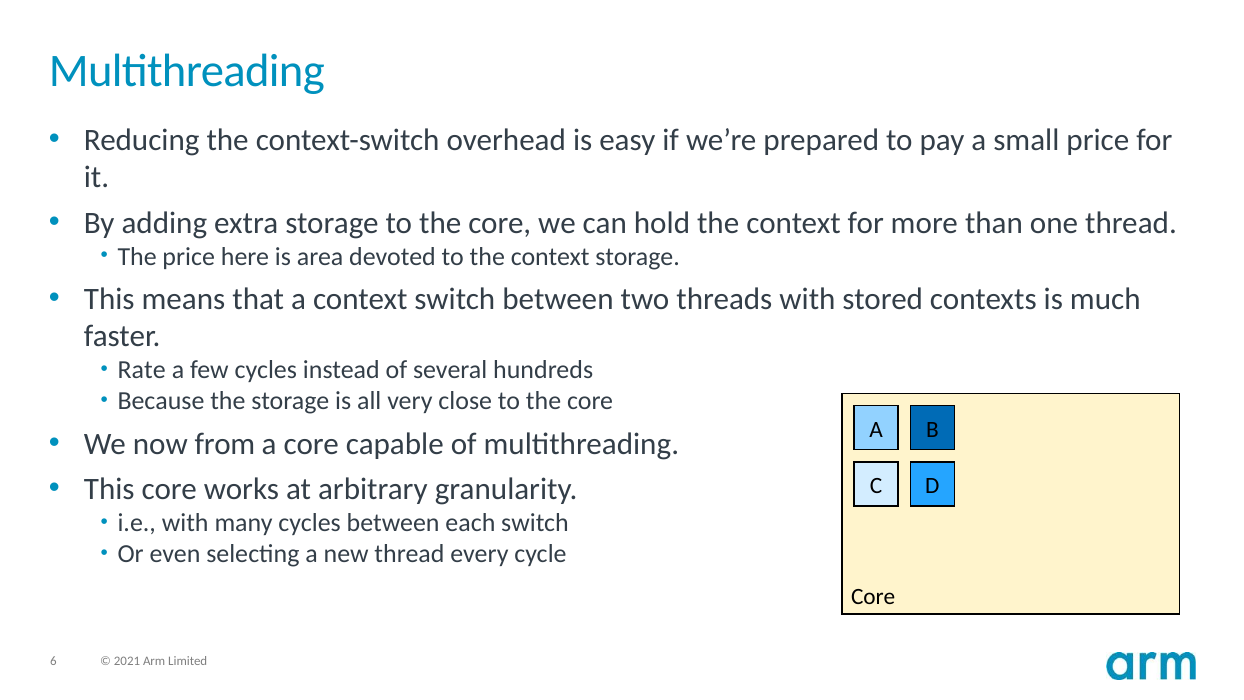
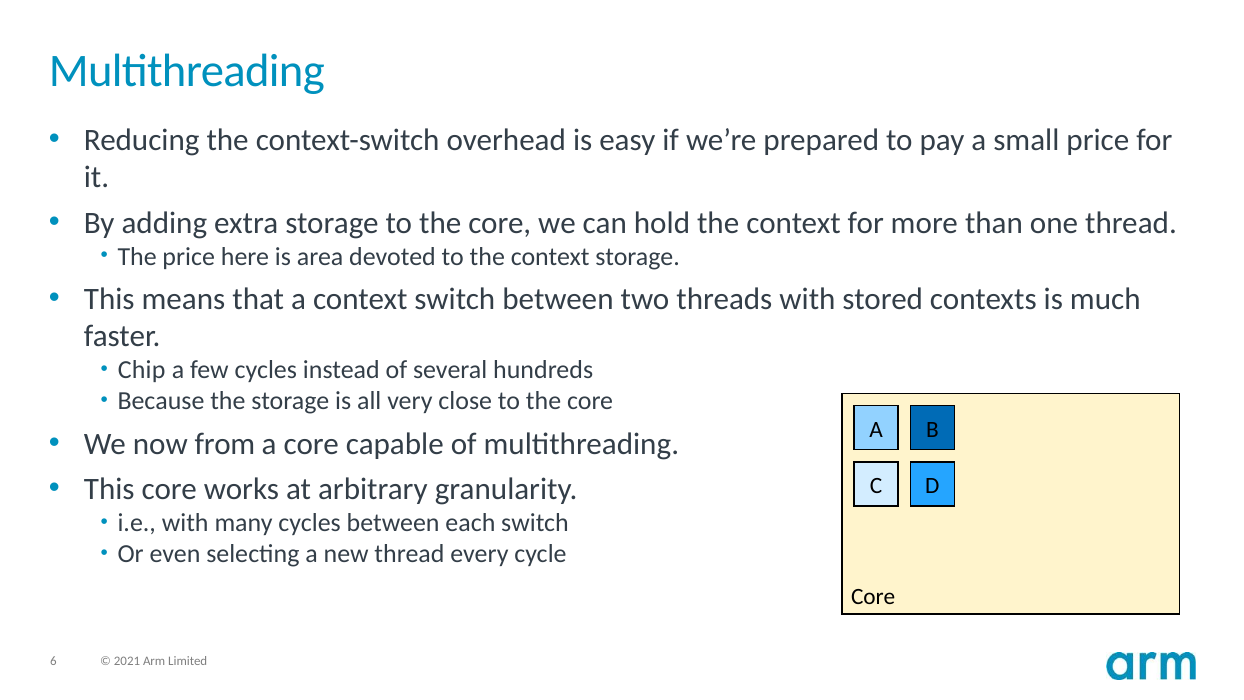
Rate: Rate -> Chip
